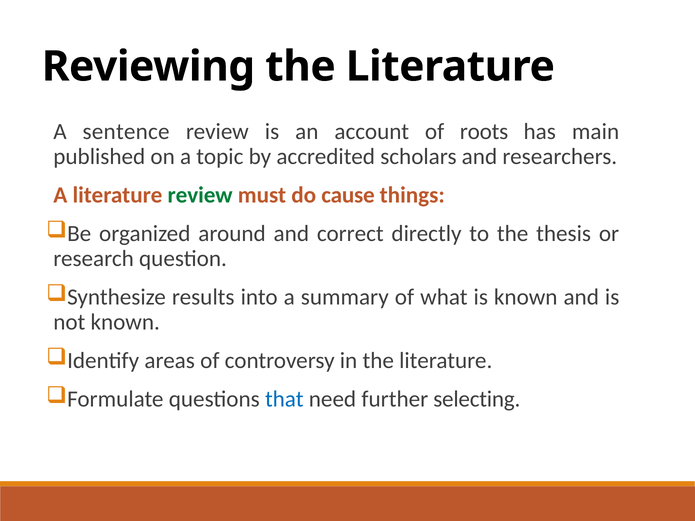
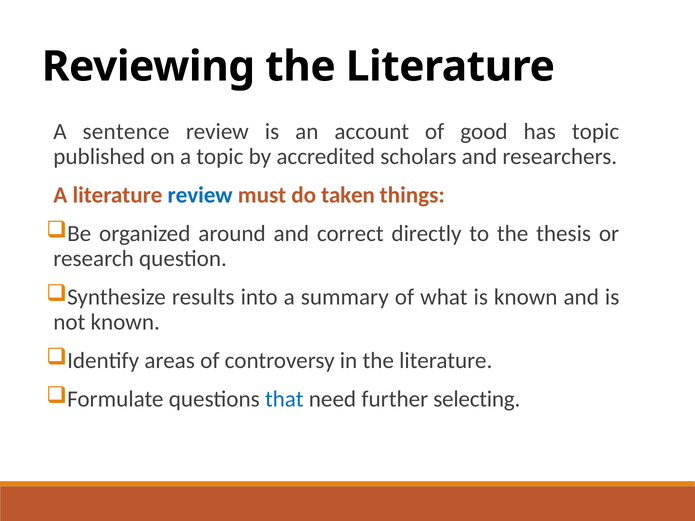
roots: roots -> good
has main: main -> topic
review at (200, 195) colour: green -> blue
cause: cause -> taken
